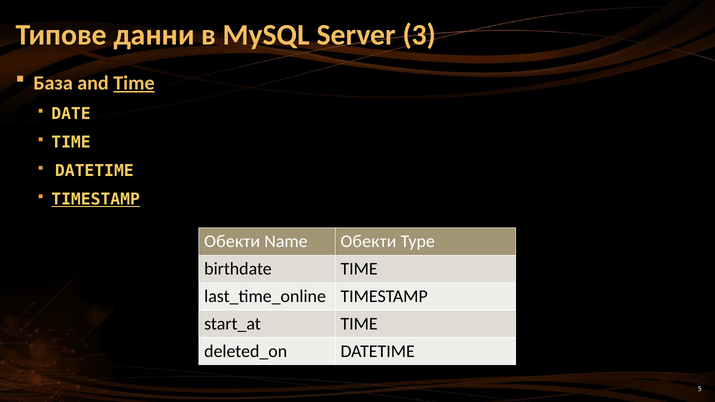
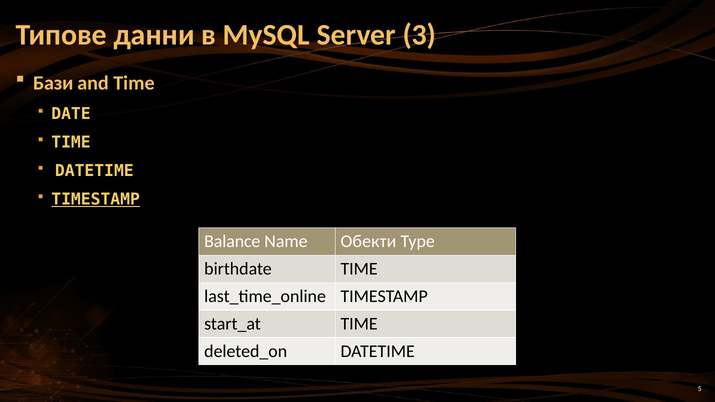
База: База -> Бази
Time at (134, 83) underline: present -> none
Обекти at (232, 242): Обекти -> Balance
